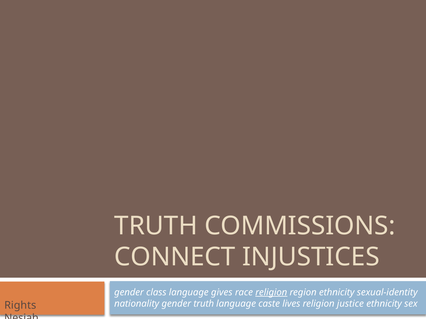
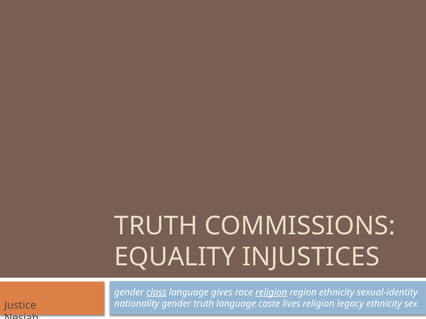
CONNECT: CONNECT -> EQUALITY
class underline: none -> present
justice: justice -> legacy
Rights: Rights -> Justice
